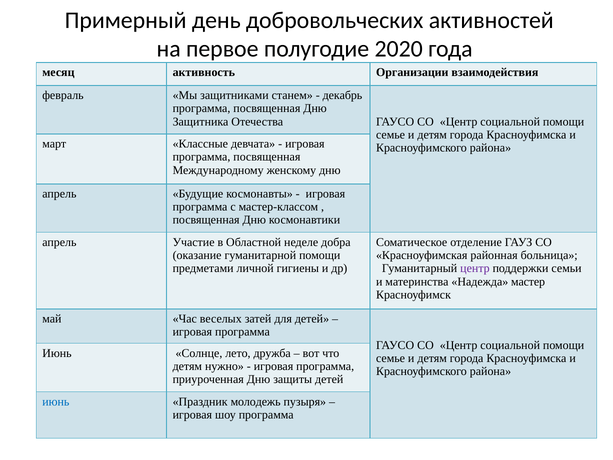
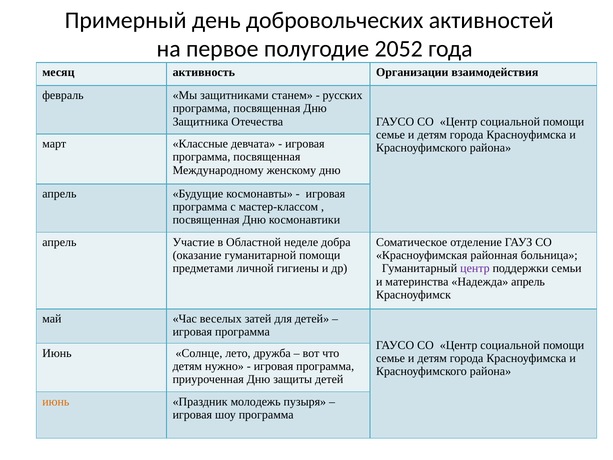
2020: 2020 -> 2052
декабрь: декабрь -> русских
Надежда мастер: мастер -> апрель
июнь at (56, 401) colour: blue -> orange
